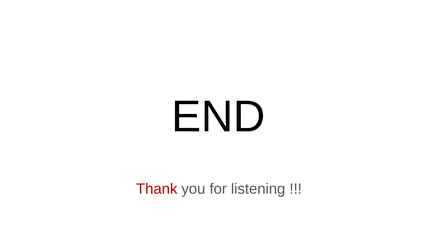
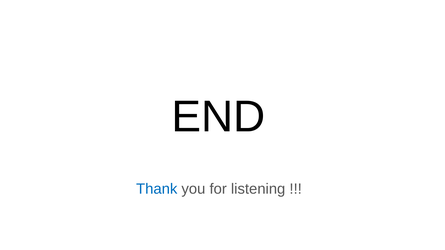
Thank colour: red -> blue
